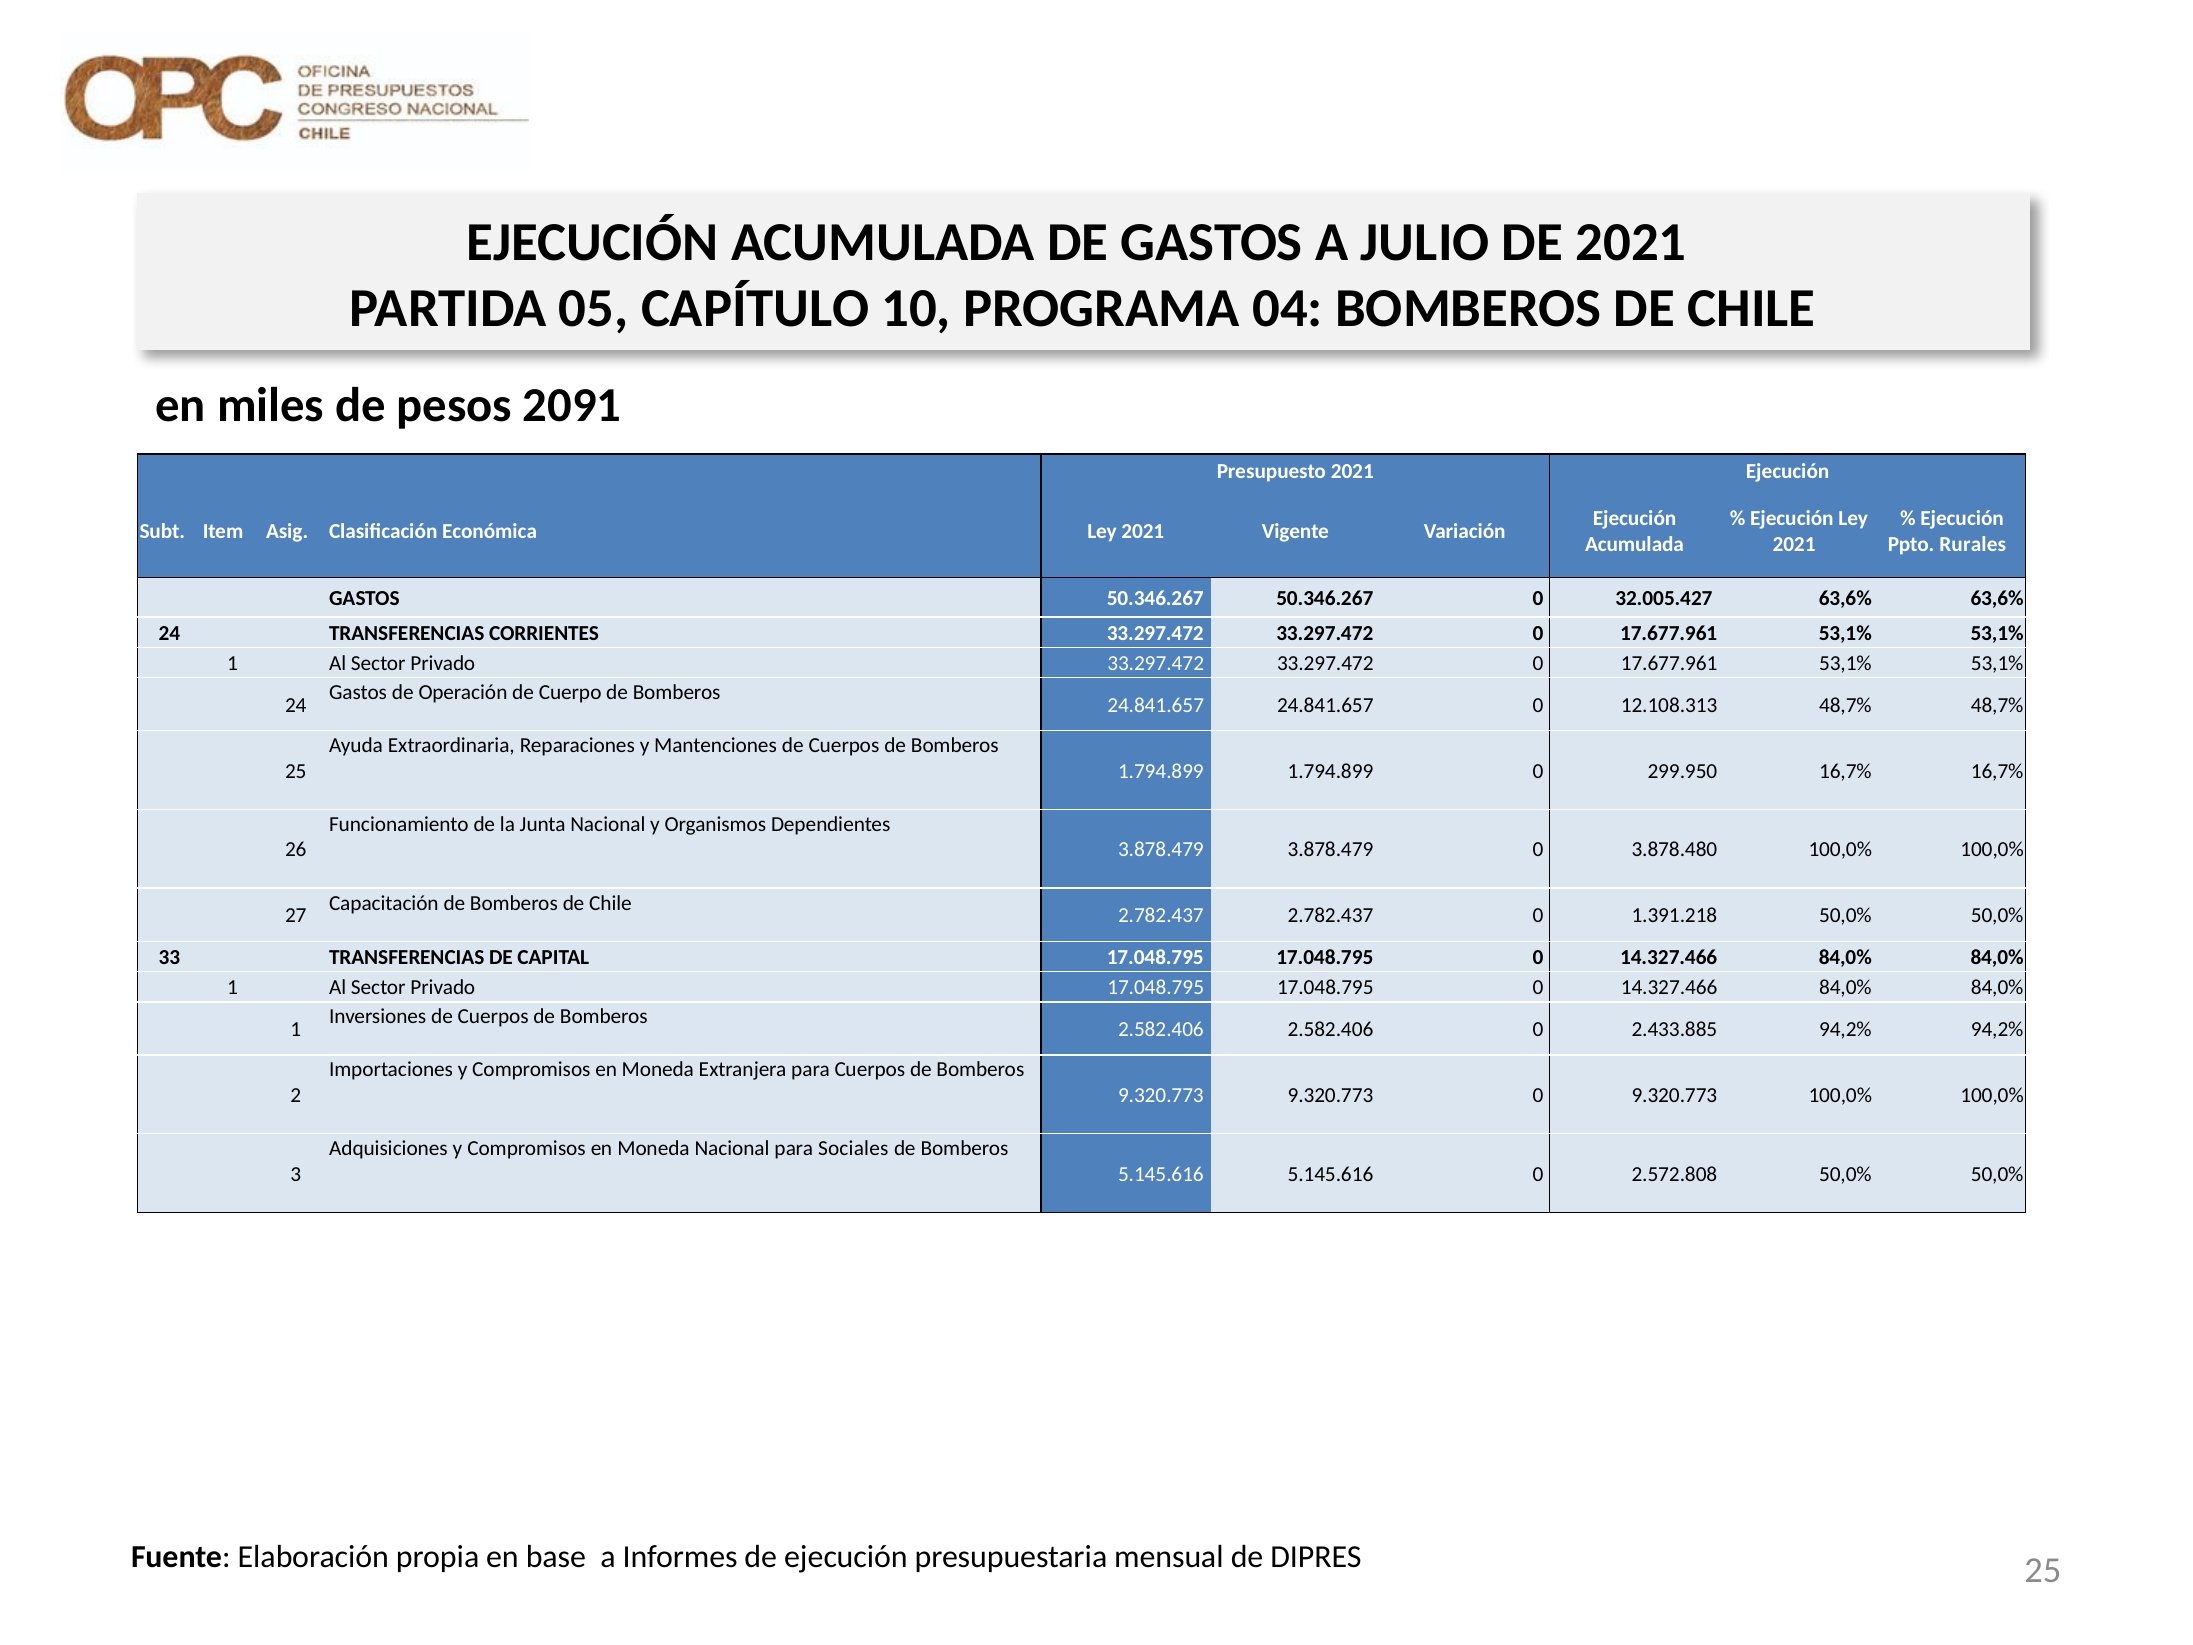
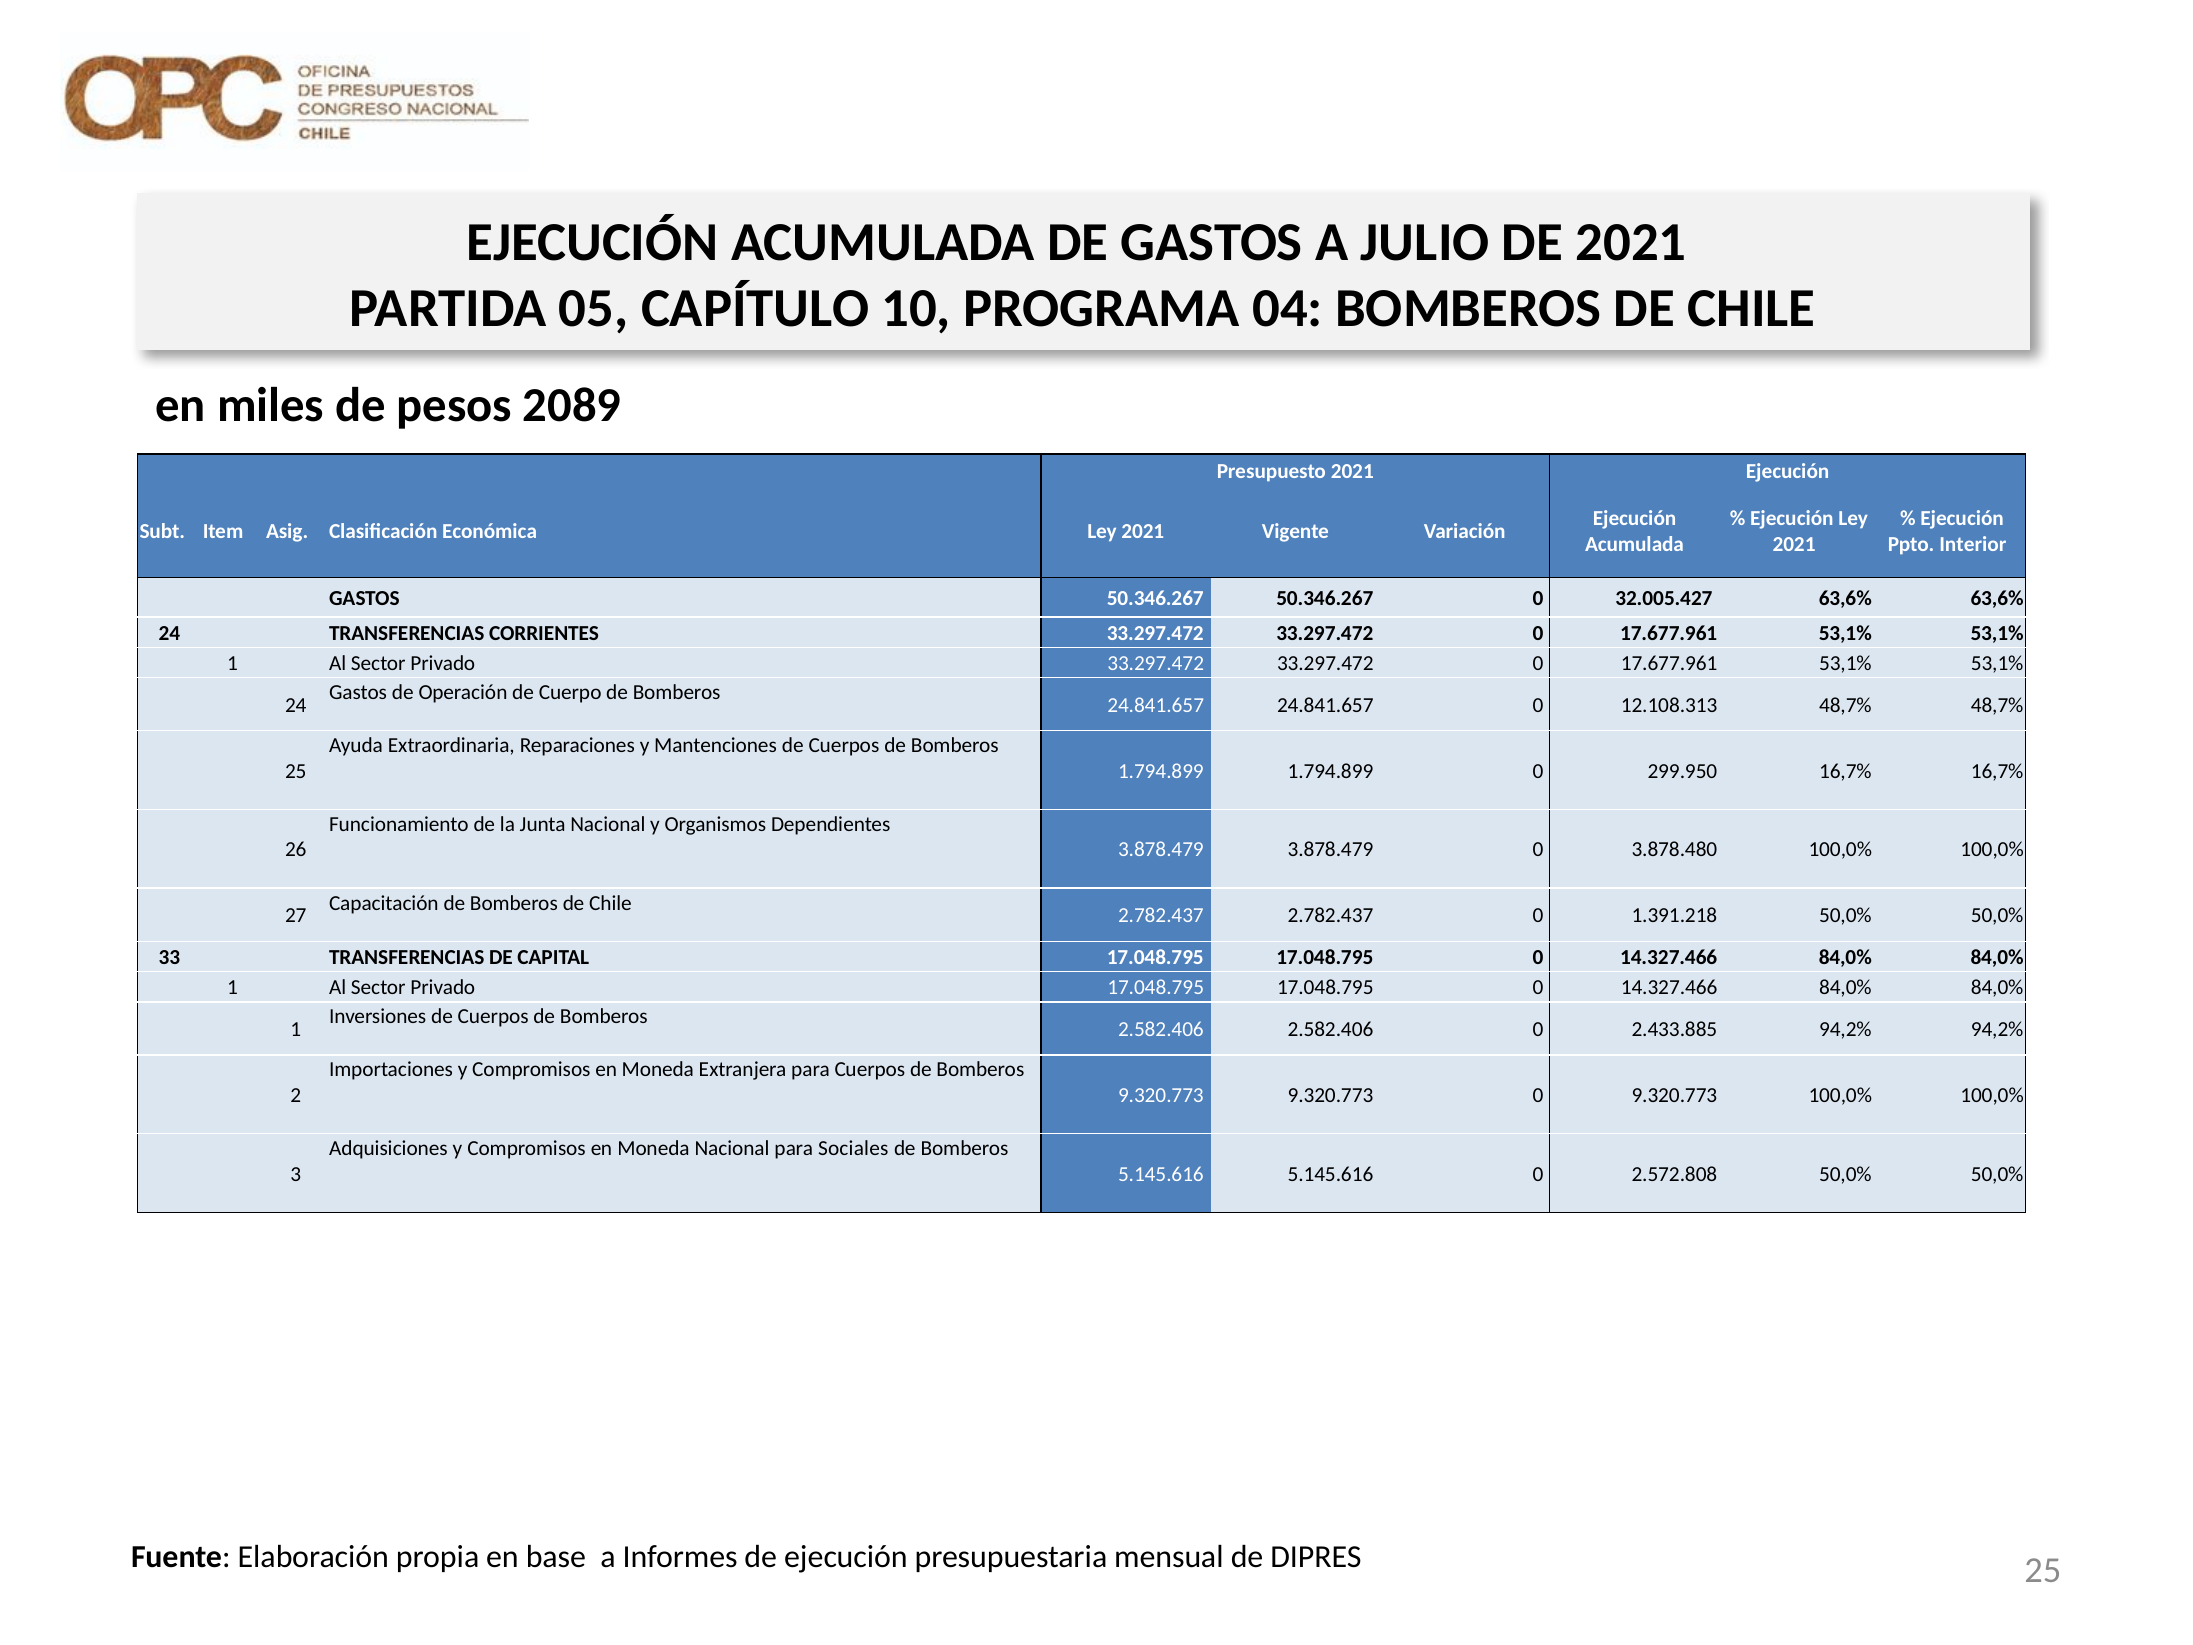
2091: 2091 -> 2089
Rurales: Rurales -> Interior
